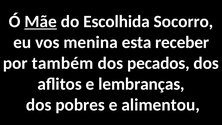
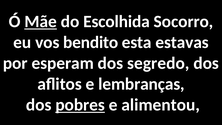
menina: menina -> bendito
receber: receber -> estavas
também: também -> esperam
pecados: pecados -> segredo
pobres underline: none -> present
